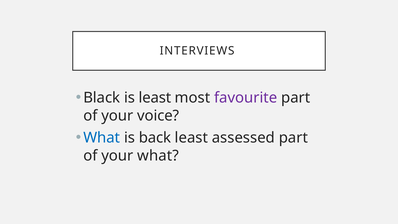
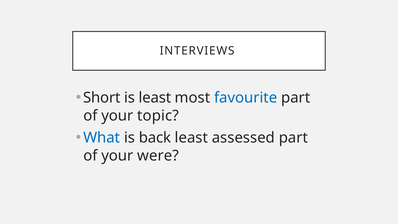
Black: Black -> Short
favourite colour: purple -> blue
voice: voice -> topic
your what: what -> were
